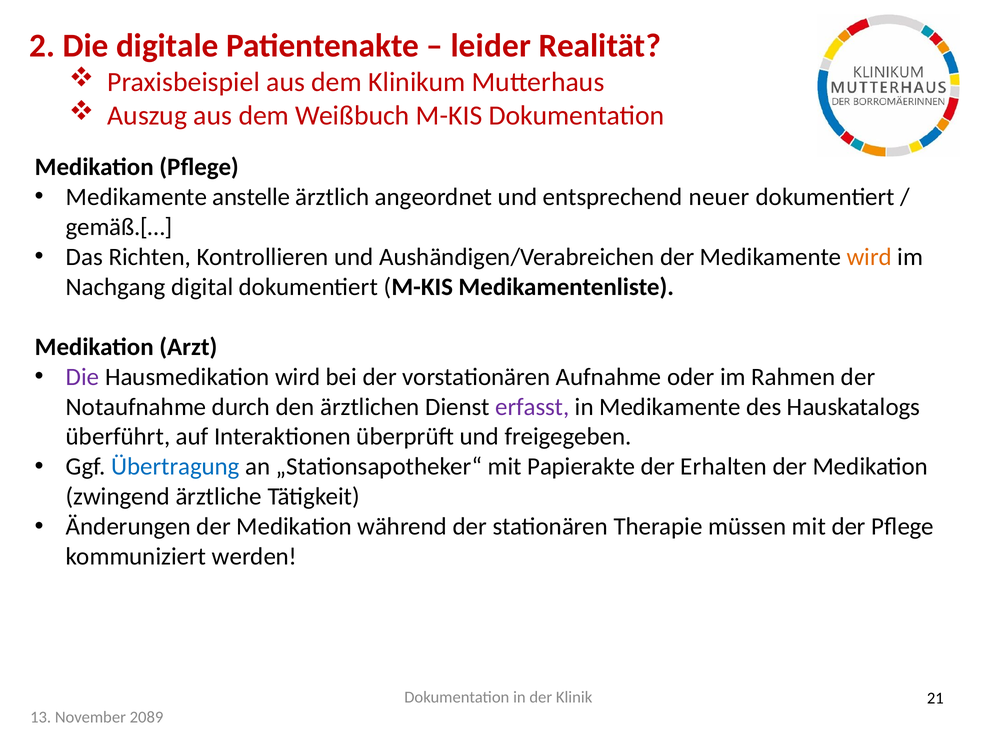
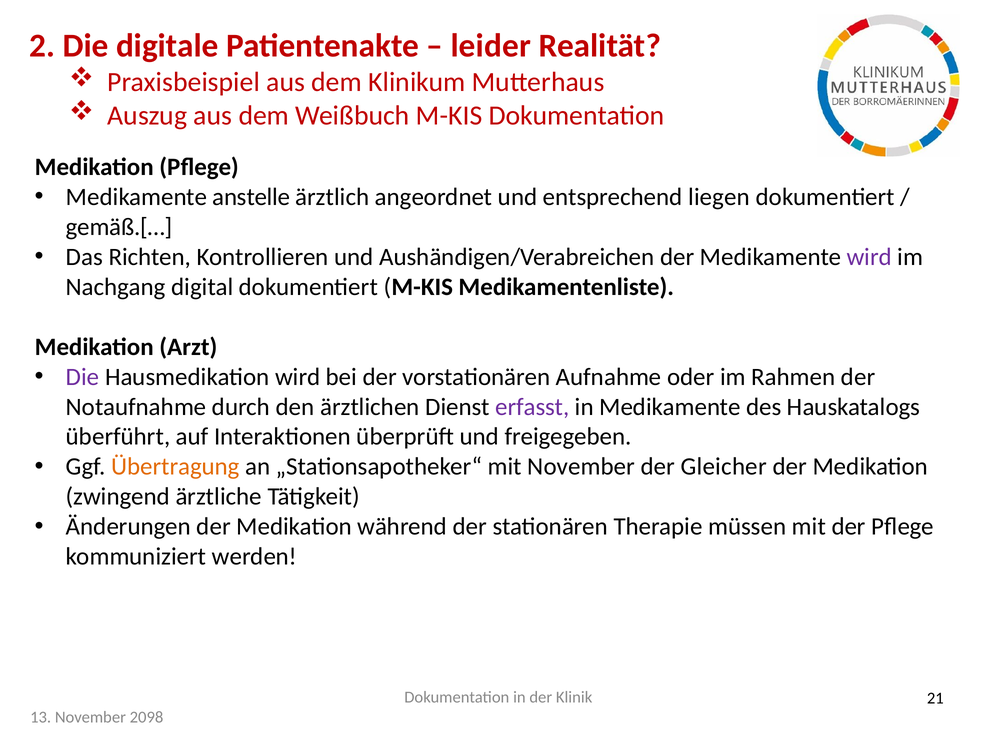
neuer: neuer -> liegen
wird at (869, 257) colour: orange -> purple
Übertragung colour: blue -> orange
mit Papierakte: Papierakte -> November
Erhalten: Erhalten -> Gleicher
2089: 2089 -> 2098
